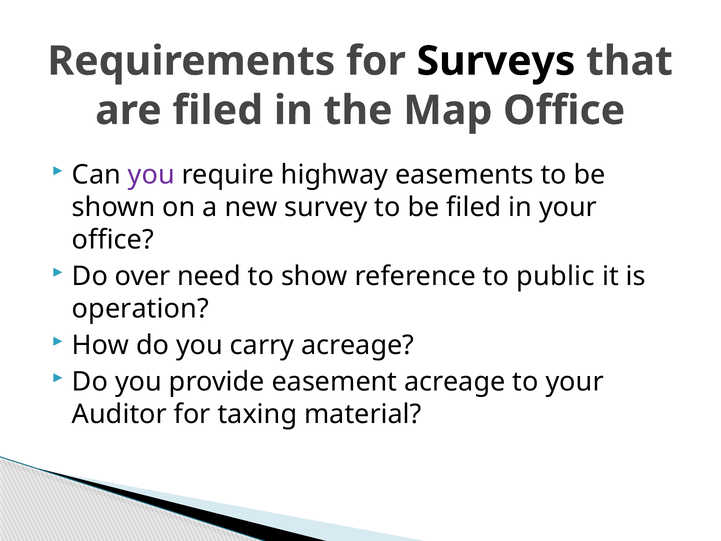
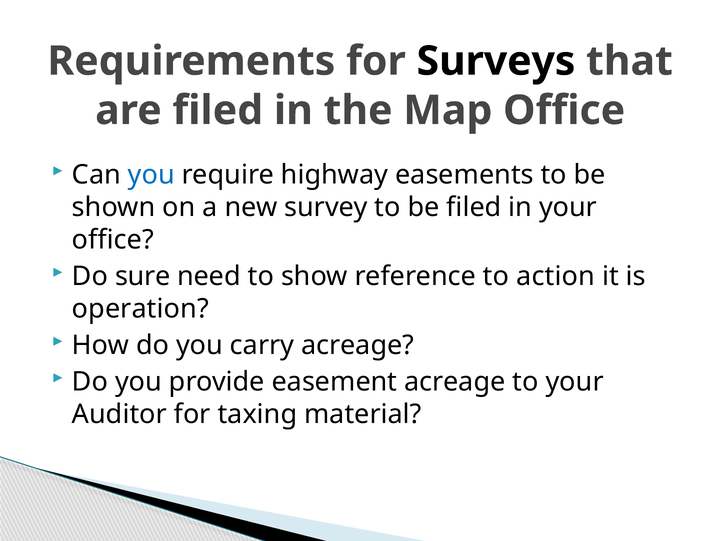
you at (151, 175) colour: purple -> blue
over: over -> sure
public: public -> action
